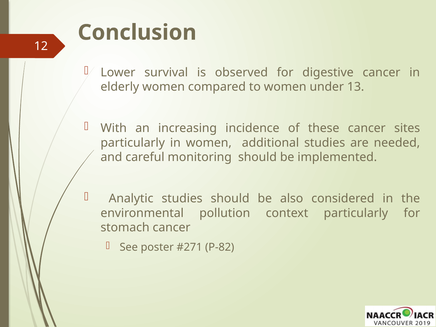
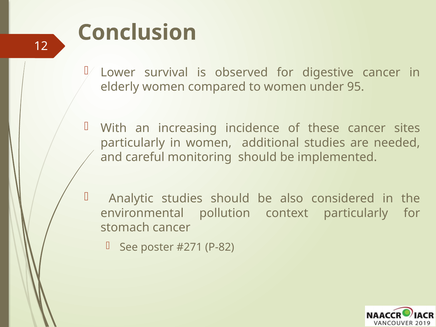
13: 13 -> 95
